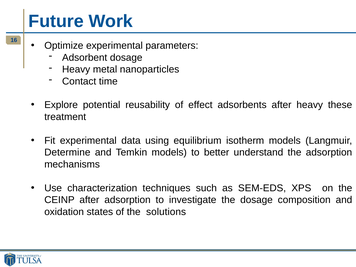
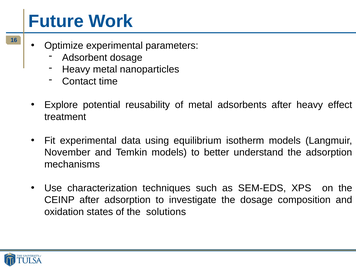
of effect: effect -> metal
these: these -> effect
Determine: Determine -> November
